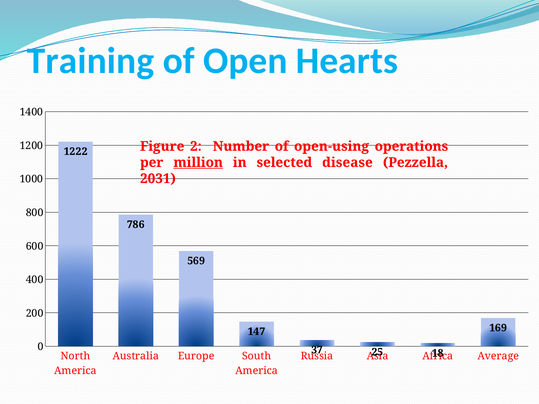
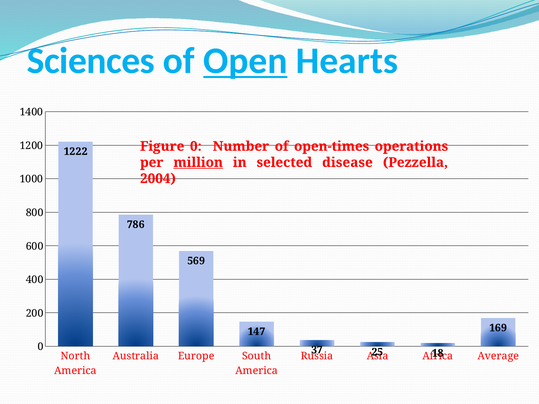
Training: Training -> Sciences
Open underline: none -> present
Figure 2: 2 -> 0
open-using: open-using -> open-times
2031: 2031 -> 2004
